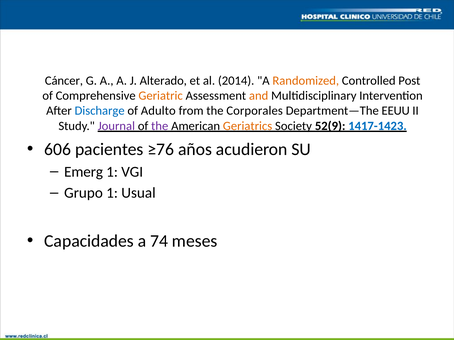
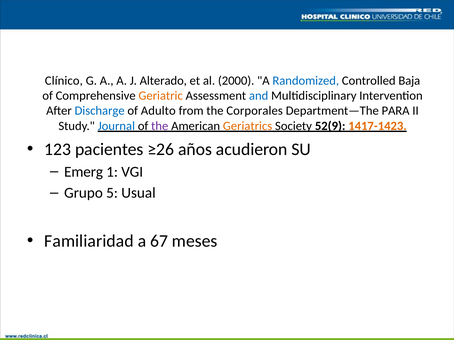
Cáncer: Cáncer -> Clínico
2014: 2014 -> 2000
Randomized colour: orange -> blue
Post: Post -> Baja
and colour: orange -> blue
EEUU: EEUU -> PARA
Journal colour: purple -> blue
1417-1423 colour: blue -> orange
606: 606 -> 123
≥76: ≥76 -> ≥26
Grupo 1: 1 -> 5
Capacidades: Capacidades -> Familiaridad
74: 74 -> 67
